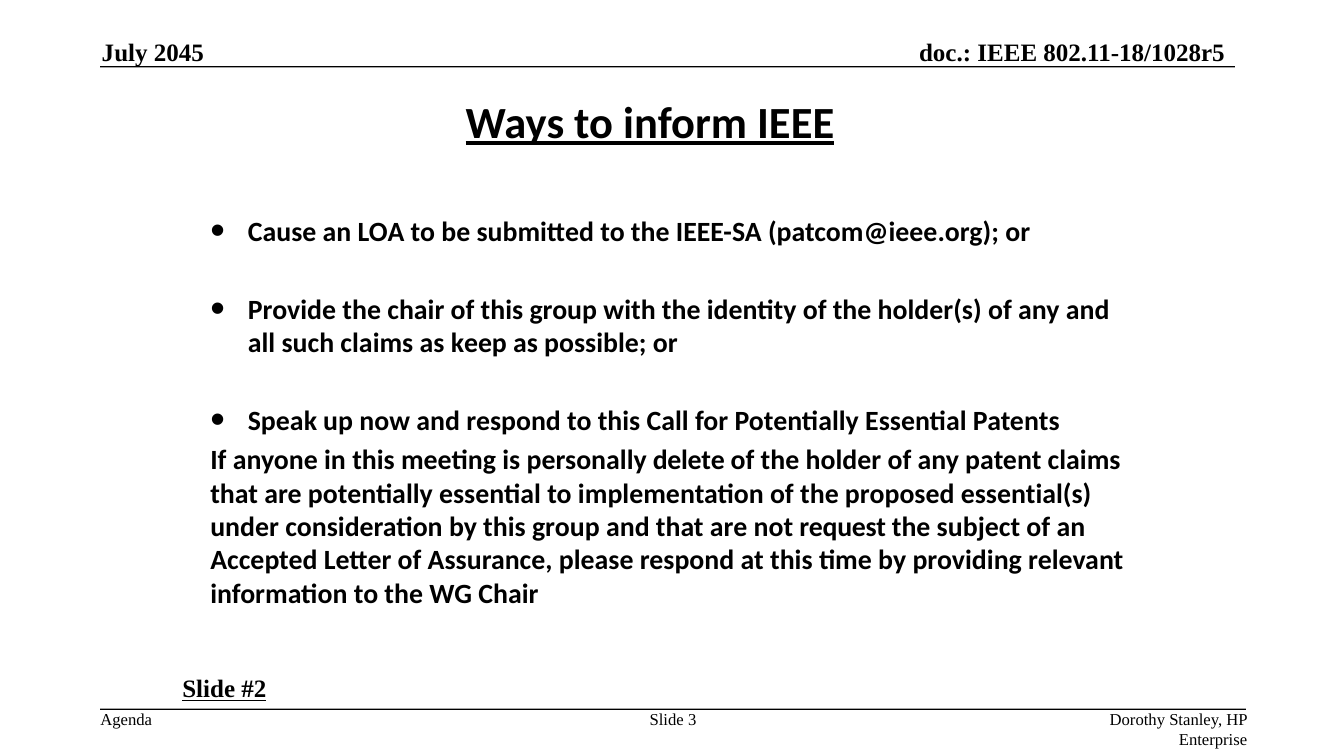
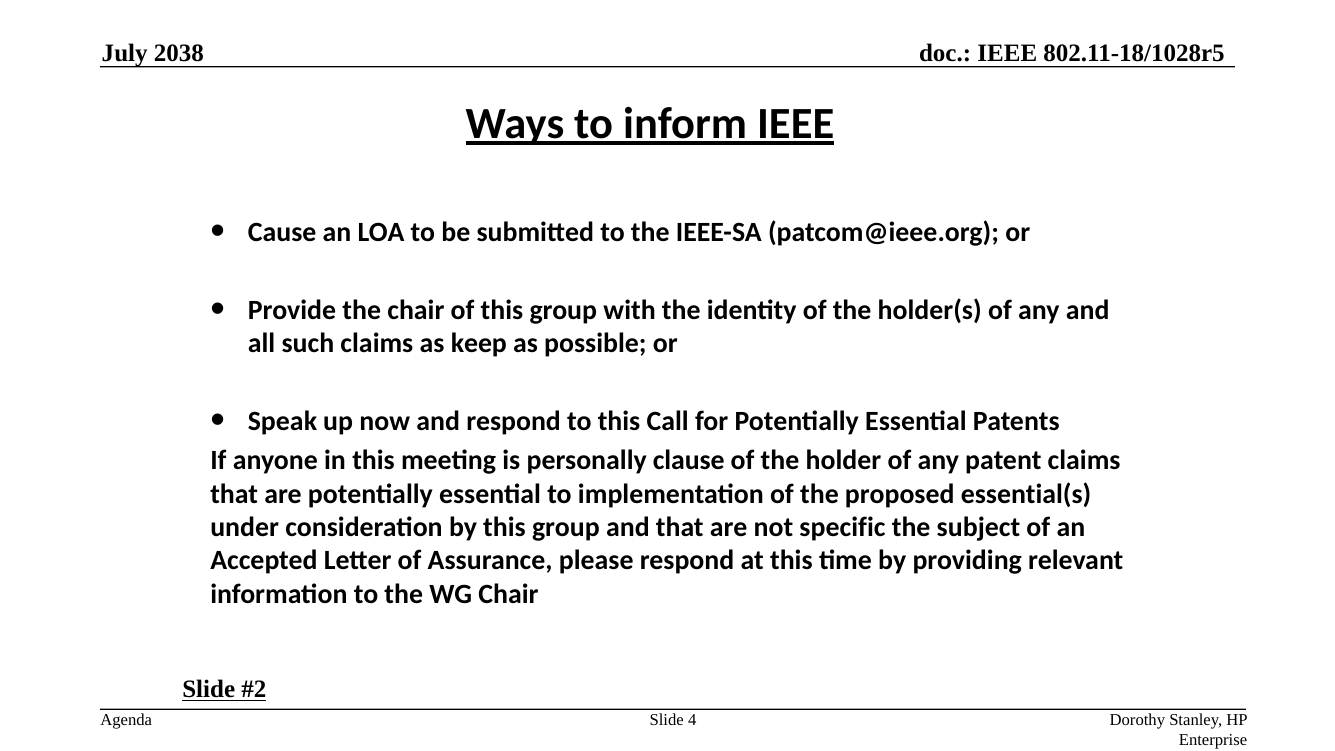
2045: 2045 -> 2038
delete: delete -> clause
request: request -> specific
3: 3 -> 4
